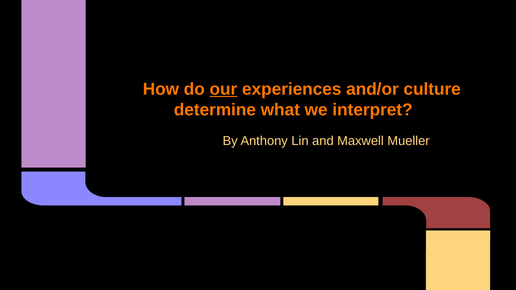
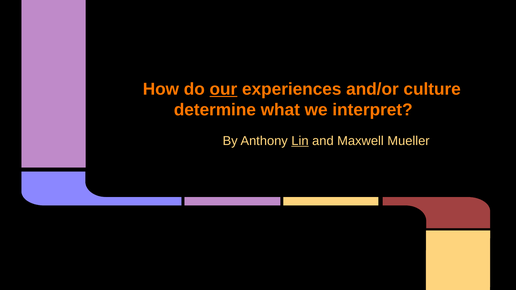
Lin underline: none -> present
